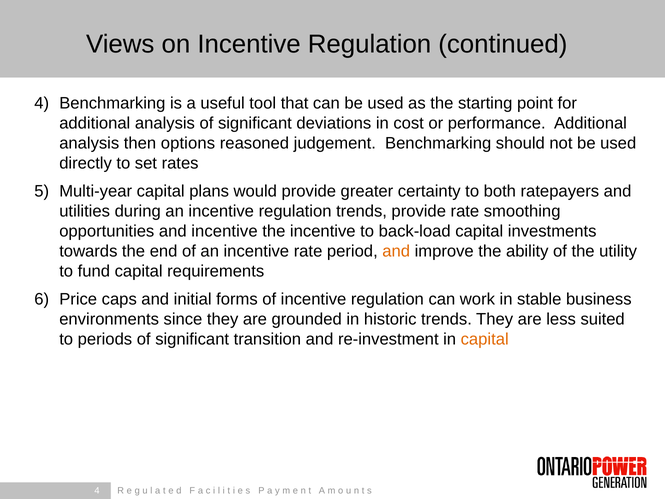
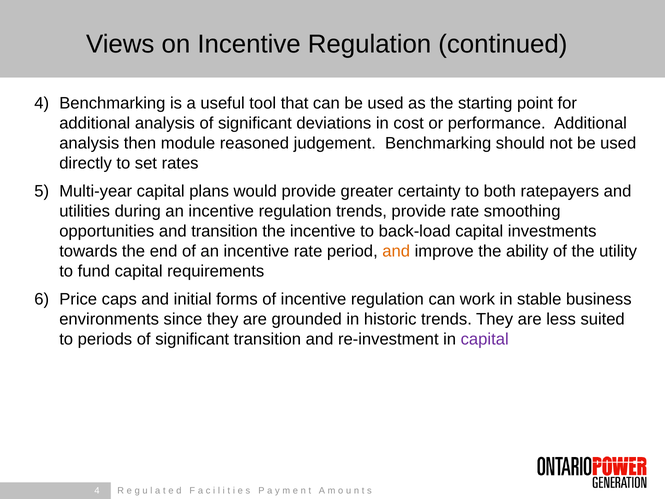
options: options -> module
and incentive: incentive -> transition
capital at (485, 339) colour: orange -> purple
